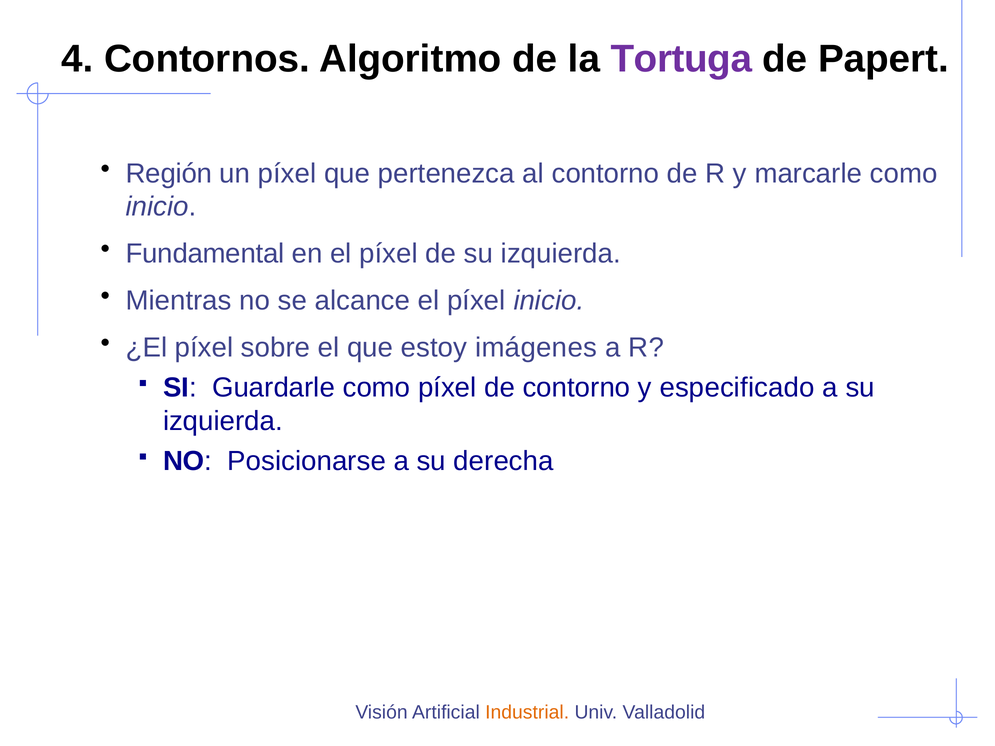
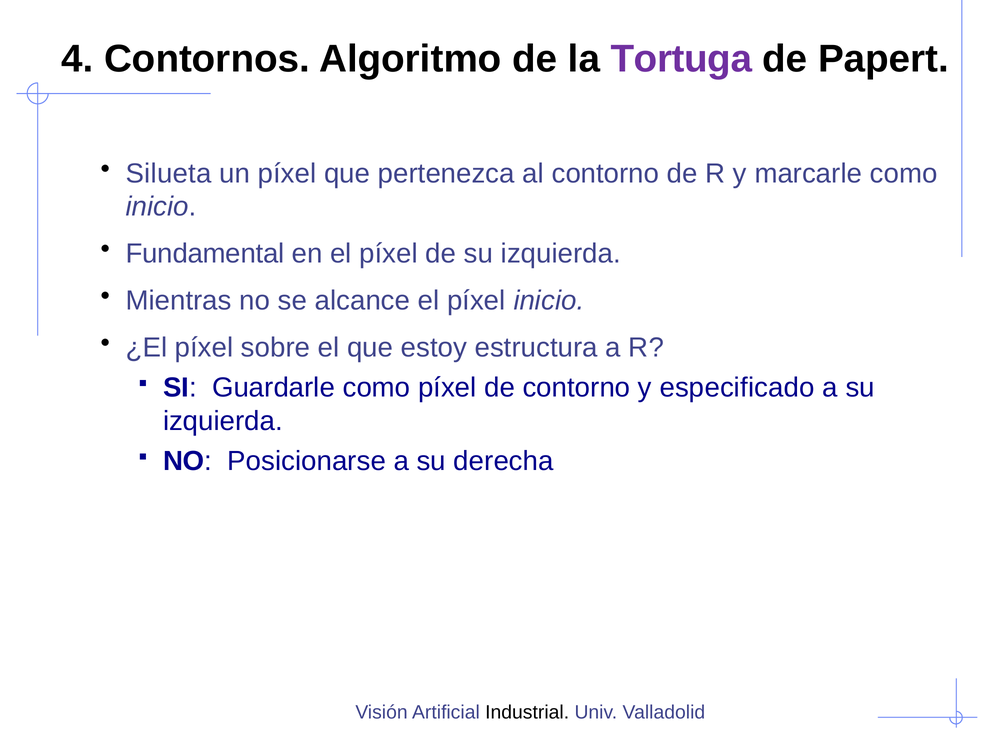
Región: Región -> Silueta
imágenes: imágenes -> estructura
Industrial colour: orange -> black
